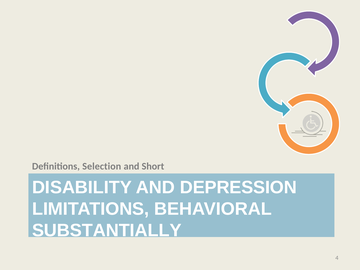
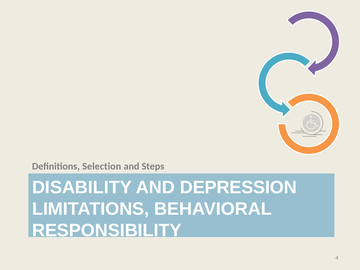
Short: Short -> Steps
SUBSTANTIALLY: SUBSTANTIALLY -> RESPONSIBILITY
